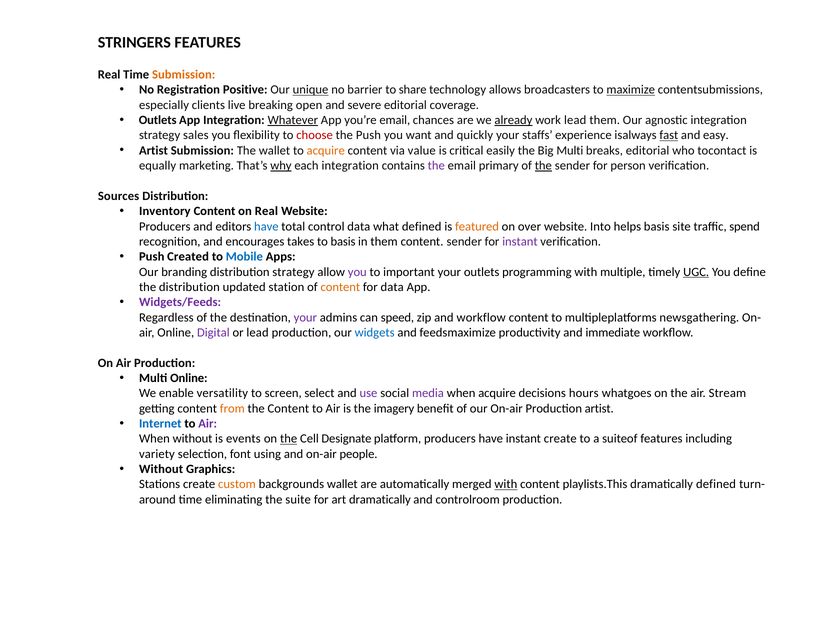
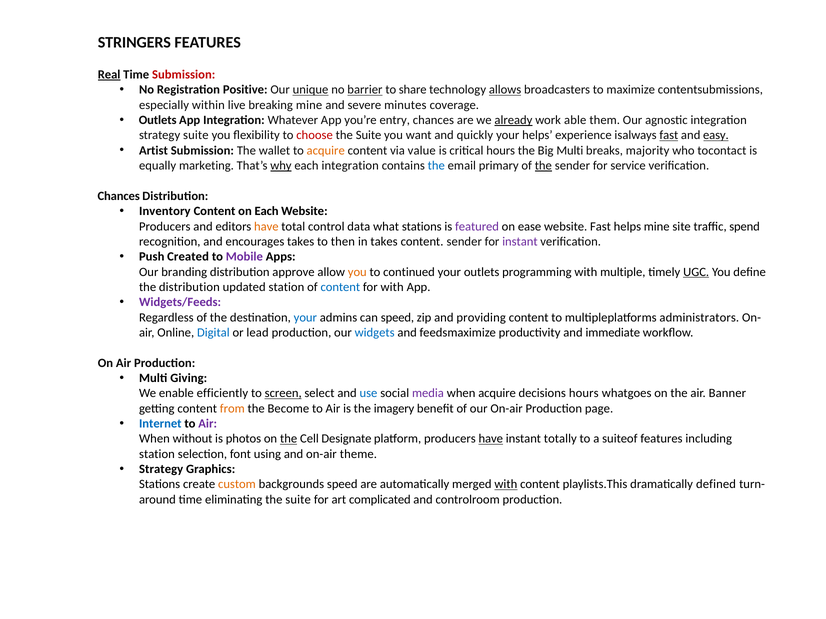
Real at (109, 75) underline: none -> present
Submission at (184, 75) colour: orange -> red
barrier underline: none -> present
allows underline: none -> present
maximize underline: present -> none
clients: clients -> within
breaking open: open -> mine
severe editorial: editorial -> minutes
Whatever underline: present -> none
you’re email: email -> entry
work lead: lead -> able
strategy sales: sales -> suite
Push at (368, 135): Push -> Suite
your staffs: staffs -> helps
easy underline: none -> present
critical easily: easily -> hours
breaks editorial: editorial -> majority
the at (436, 166) colour: purple -> blue
person: person -> service
Sources at (119, 196): Sources -> Chances
on Real: Real -> Each
have at (266, 227) colour: blue -> orange
what defined: defined -> stations
featured colour: orange -> purple
over: over -> ease
website Into: Into -> Fast
helps basis: basis -> mine
to basis: basis -> then
in them: them -> takes
Mobile colour: blue -> purple
distribution strategy: strategy -> approve
you at (357, 272) colour: purple -> orange
important: important -> continued
content at (340, 287) colour: orange -> blue
for data: data -> with
your at (305, 318) colour: purple -> blue
and workflow: workflow -> providing
newsgathering: newsgathering -> administrators
Digital colour: purple -> blue
Multi Online: Online -> Giving
versatility: versatility -> efficiently
screen underline: none -> present
use colour: purple -> blue
Stream: Stream -> Banner
the Content: Content -> Become
Production artist: artist -> page
events: events -> photos
have at (491, 439) underline: none -> present
instant create: create -> totally
variety at (157, 454): variety -> station
people: people -> theme
Without at (161, 470): Without -> Strategy
backgrounds wallet: wallet -> speed
art dramatically: dramatically -> complicated
